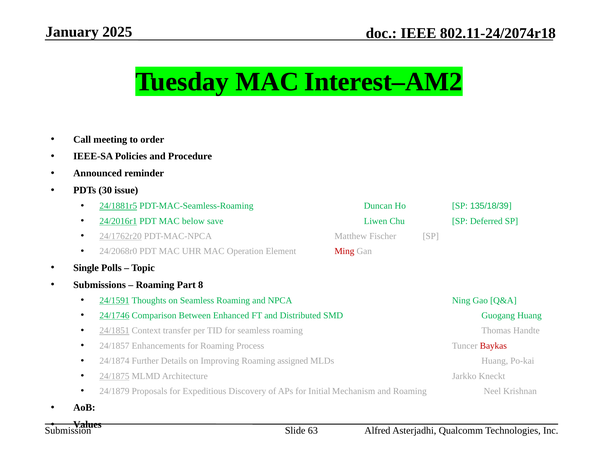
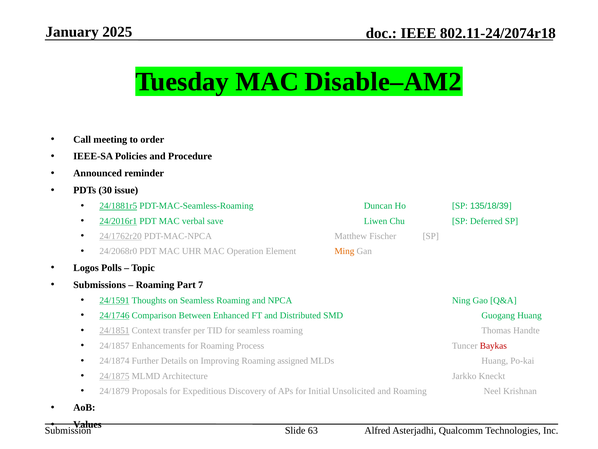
Interest–AM2: Interest–AM2 -> Disable–AM2
below: below -> verbal
Ming colour: red -> orange
Single: Single -> Logos
8: 8 -> 7
Mechanism: Mechanism -> Unsolicited
